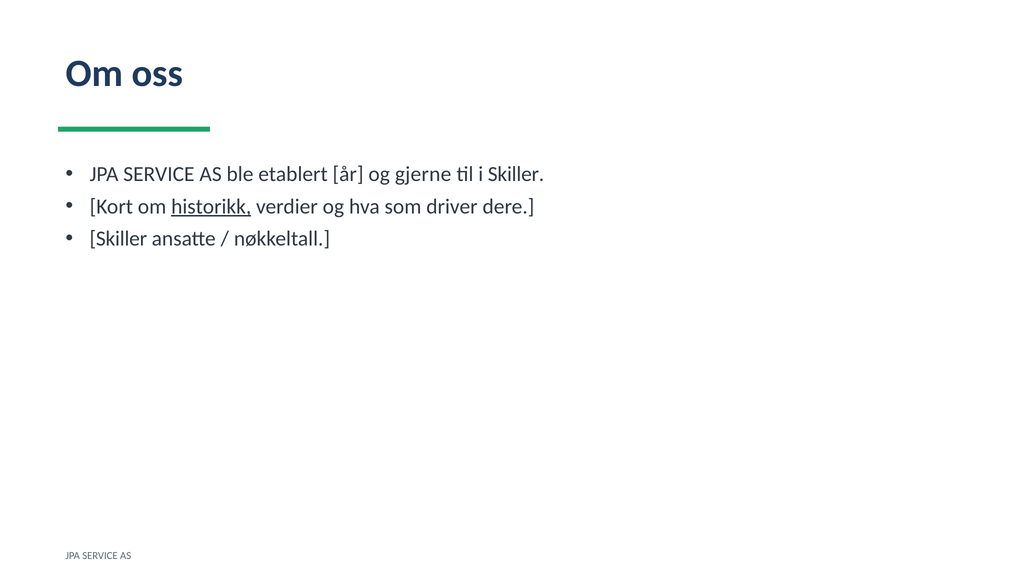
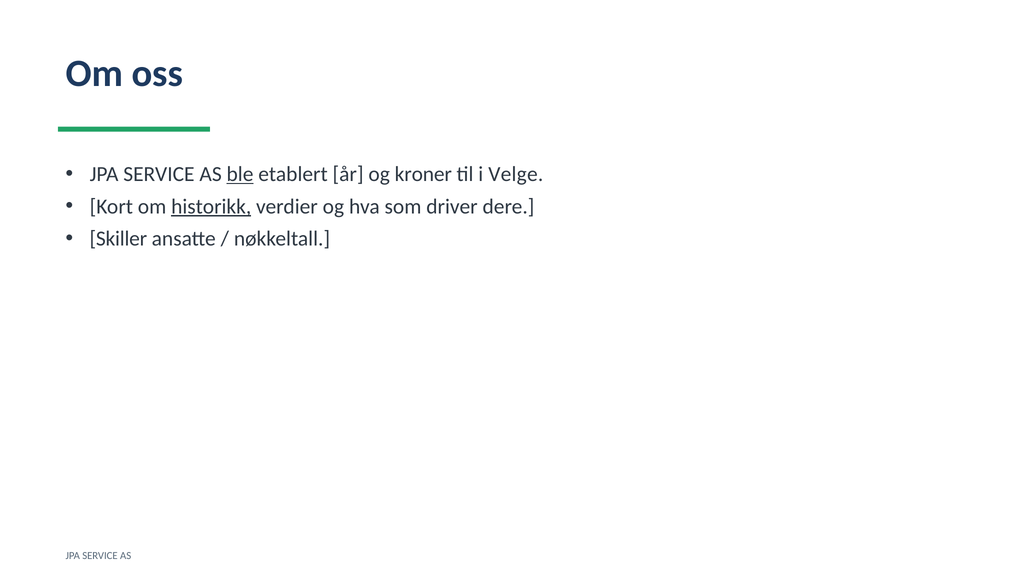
ble underline: none -> present
gjerne: gjerne -> kroner
i Skiller: Skiller -> Velge
